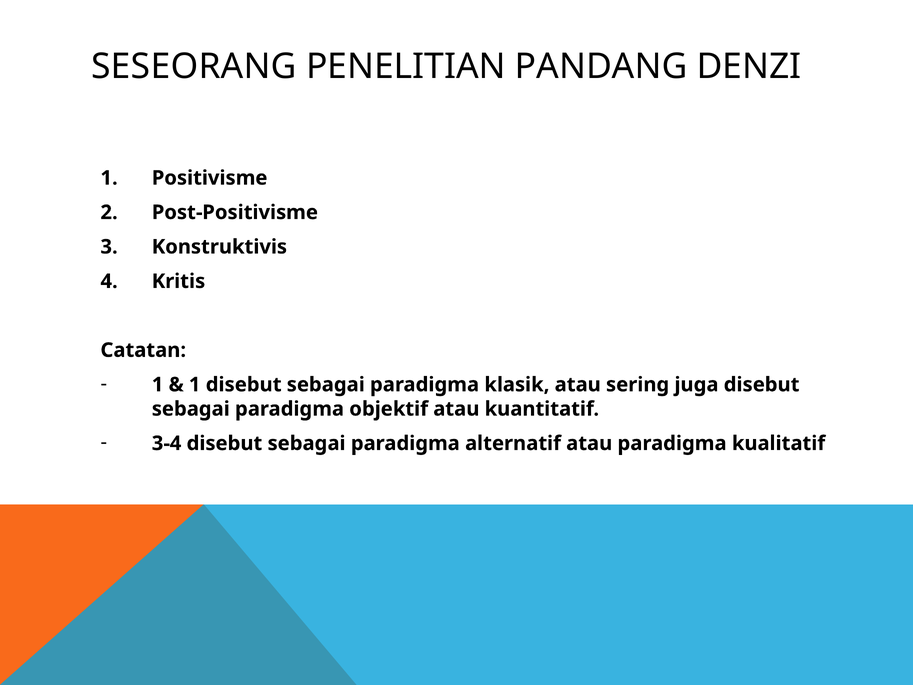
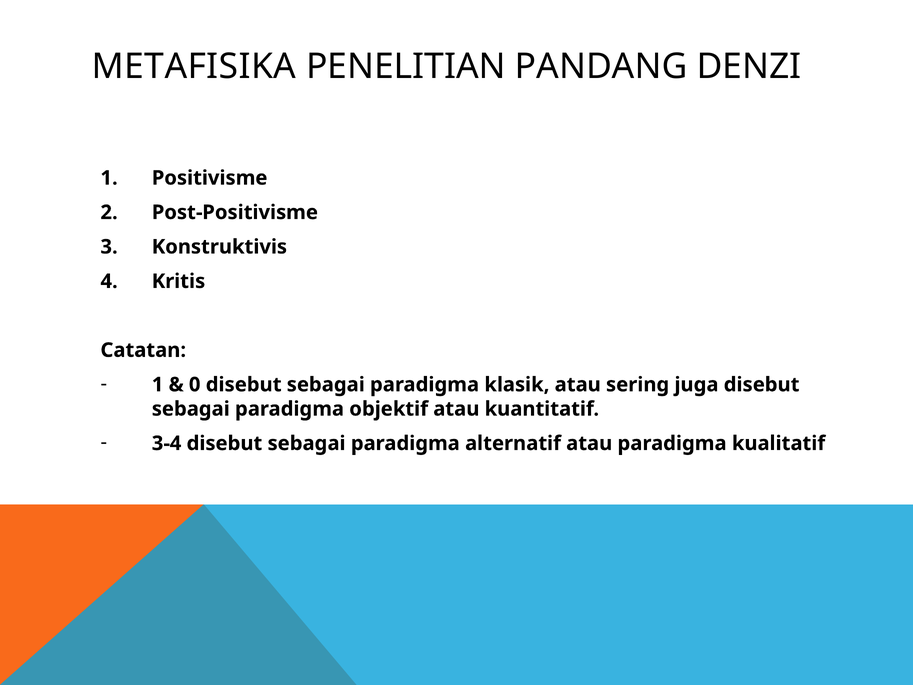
SESEORANG: SESEORANG -> METAFISIKA
1 at (195, 384): 1 -> 0
